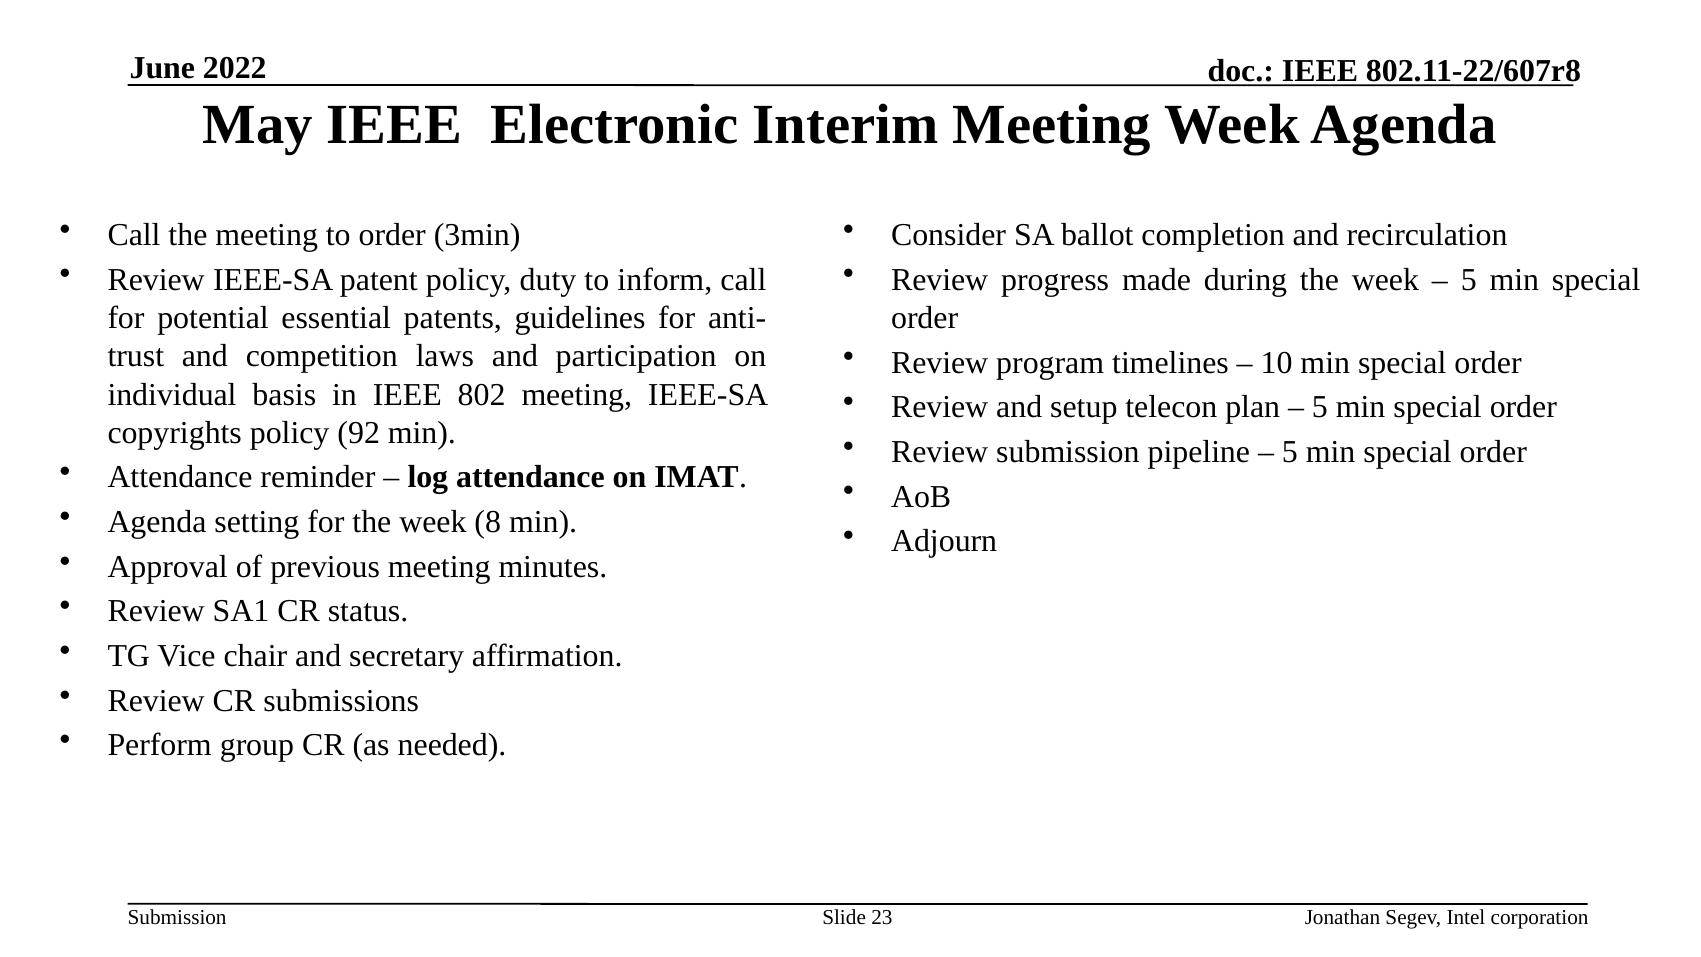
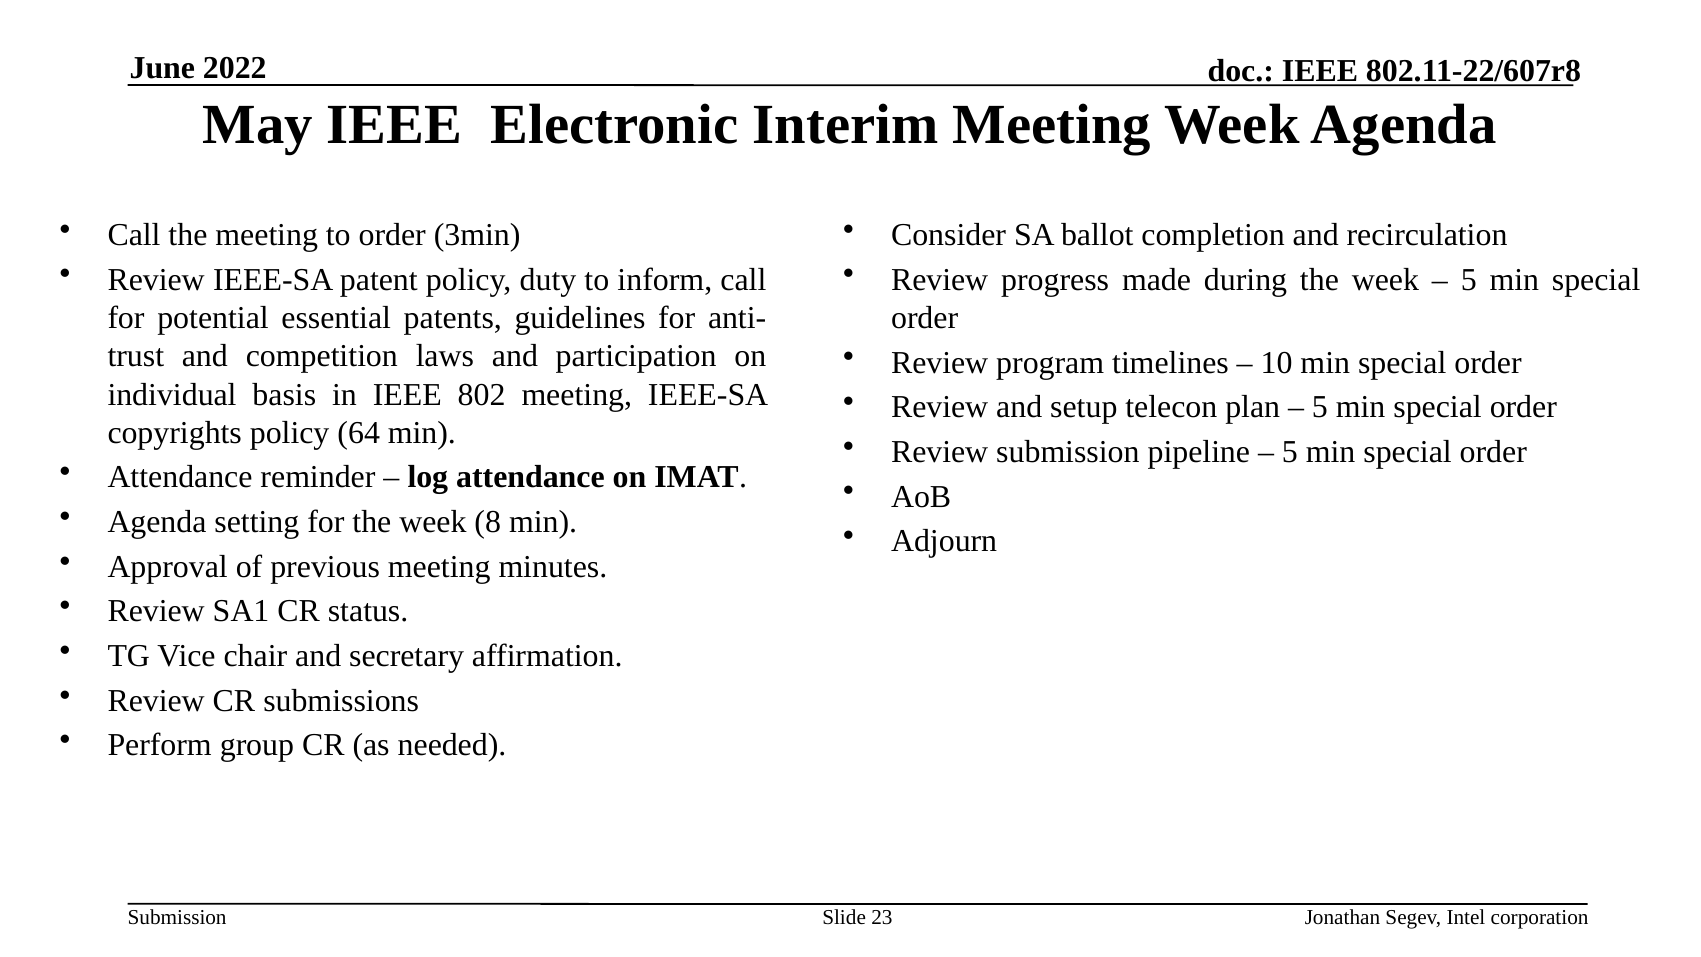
92: 92 -> 64
